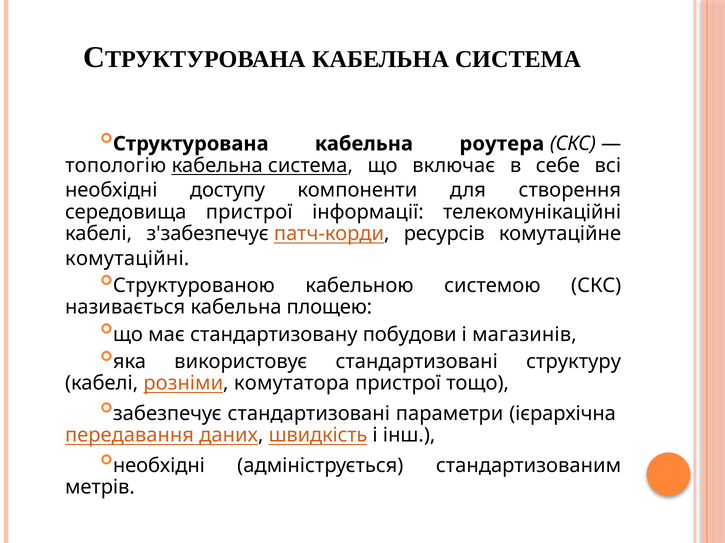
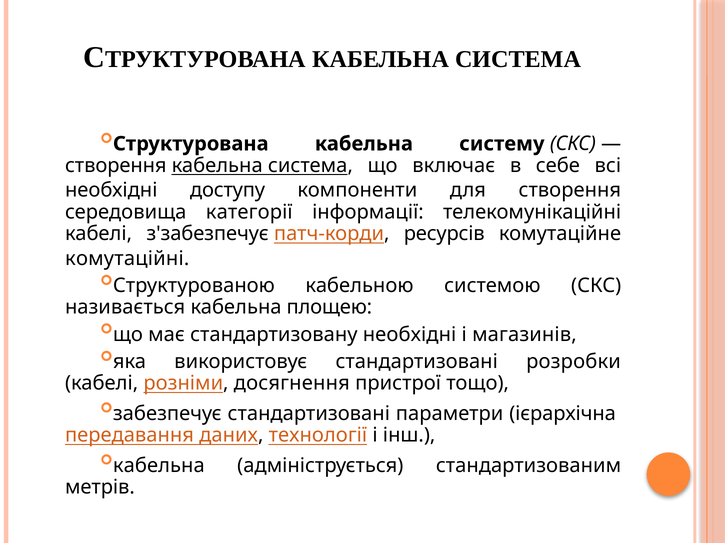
роутера: роутера -> систему
топологію at (116, 166): топологію -> створення
середовища пристрої: пристрої -> категорії
стандартизовану побудови: побудови -> необхідні
структуру: структуру -> розробки
комутатора: комутатора -> досягнення
швидкість: швидкість -> технології
необхідні at (159, 466): необхідні -> кабельна
